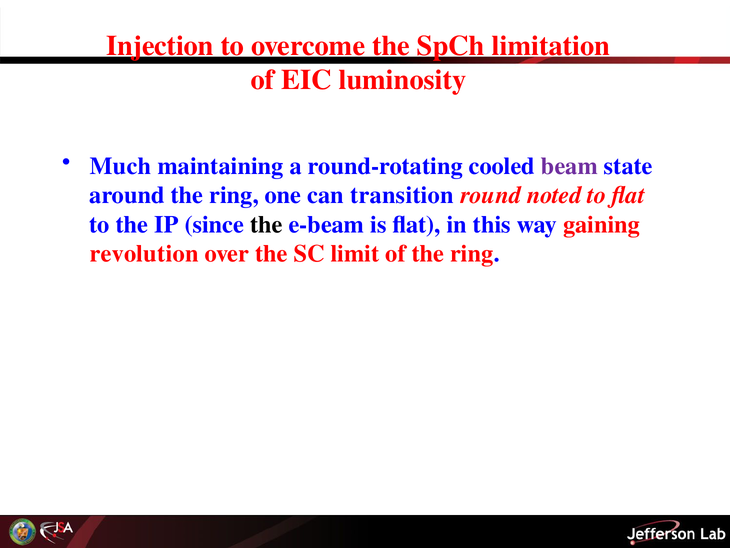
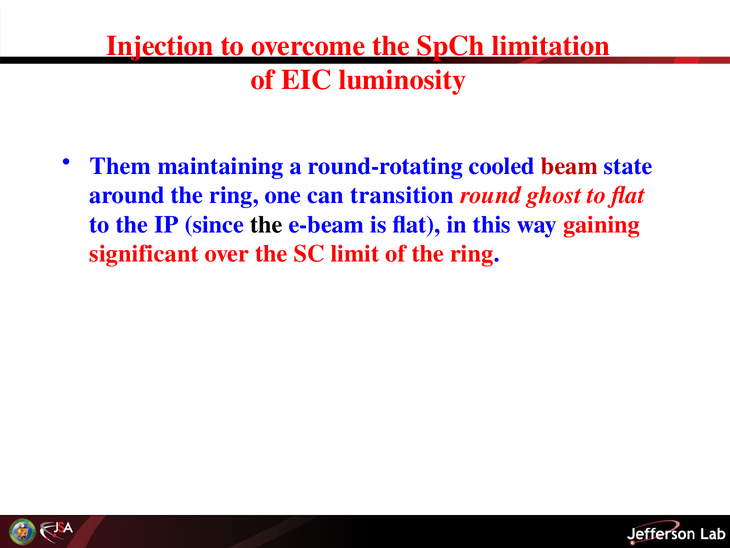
Much: Much -> Them
beam colour: purple -> red
noted: noted -> ghost
revolution: revolution -> significant
